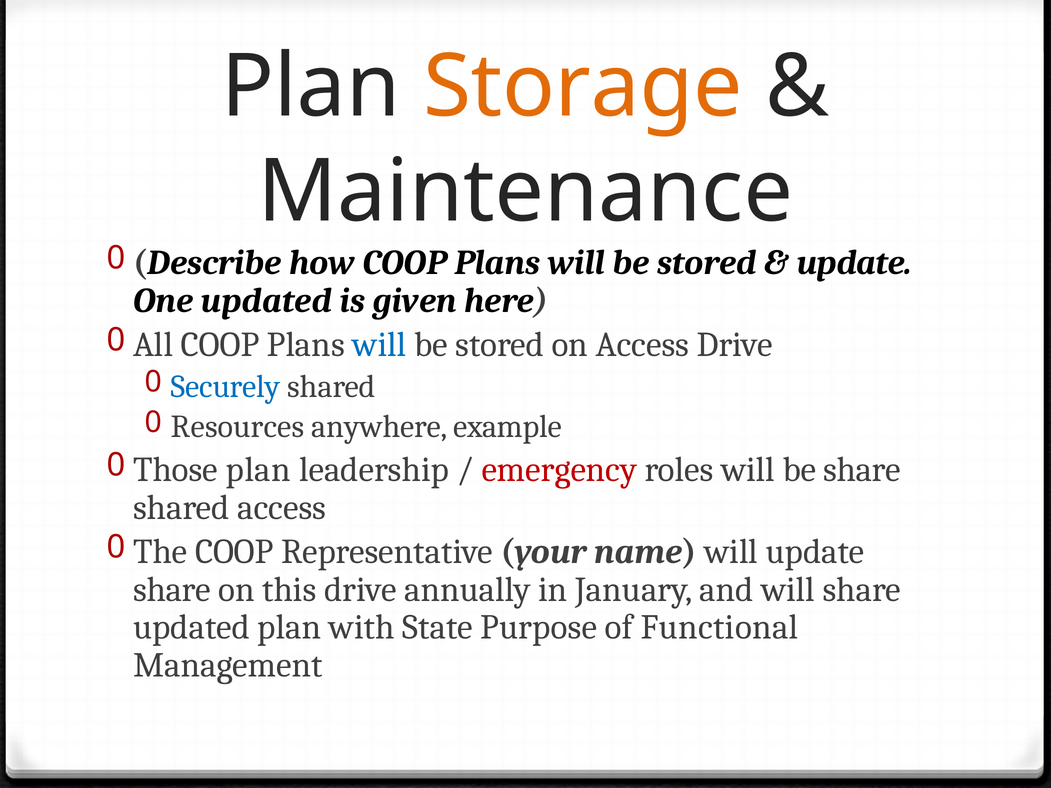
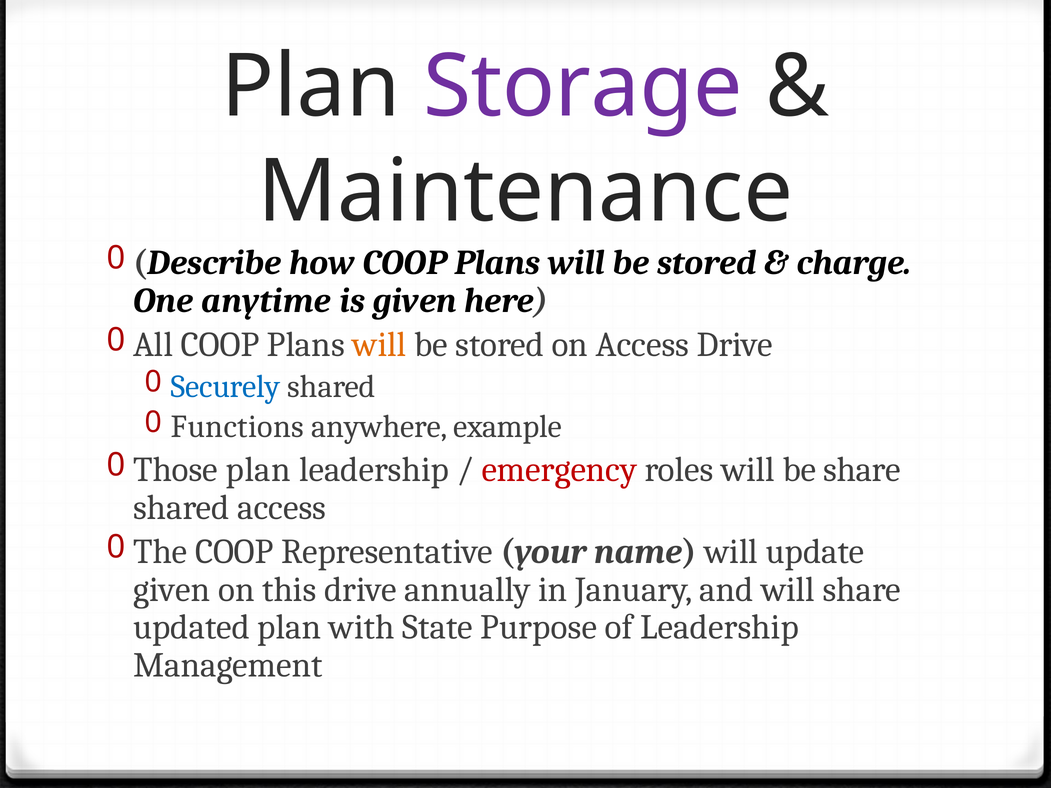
Storage colour: orange -> purple
update at (854, 263): update -> charge
One updated: updated -> anytime
will at (379, 345) colour: blue -> orange
Resources: Resources -> Functions
share at (172, 590): share -> given
of Functional: Functional -> Leadership
